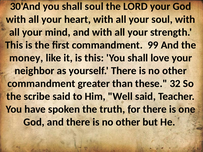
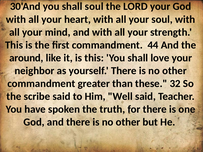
99: 99 -> 44
money: money -> around
